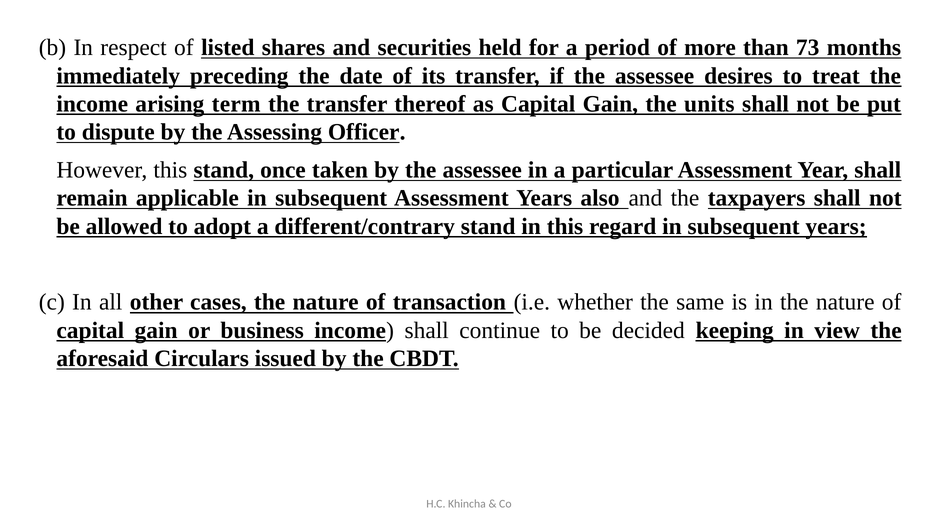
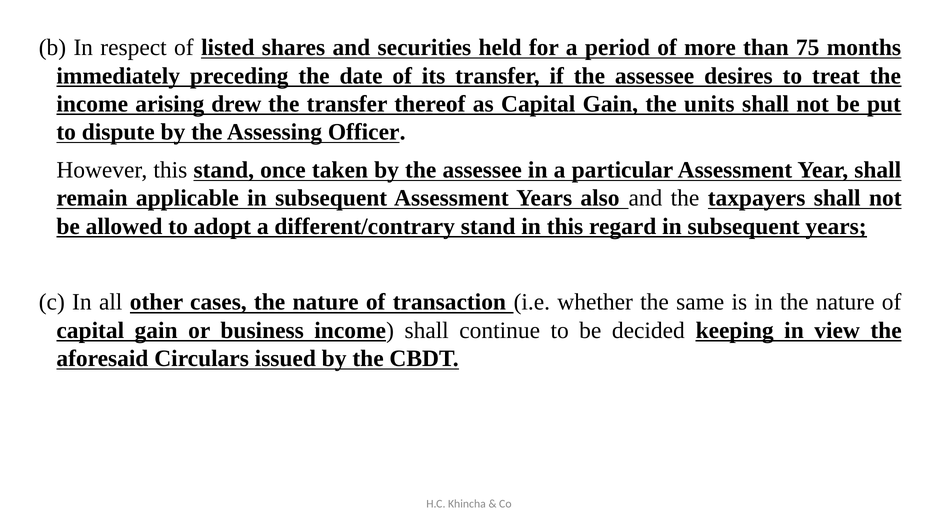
73: 73 -> 75
term: term -> drew
